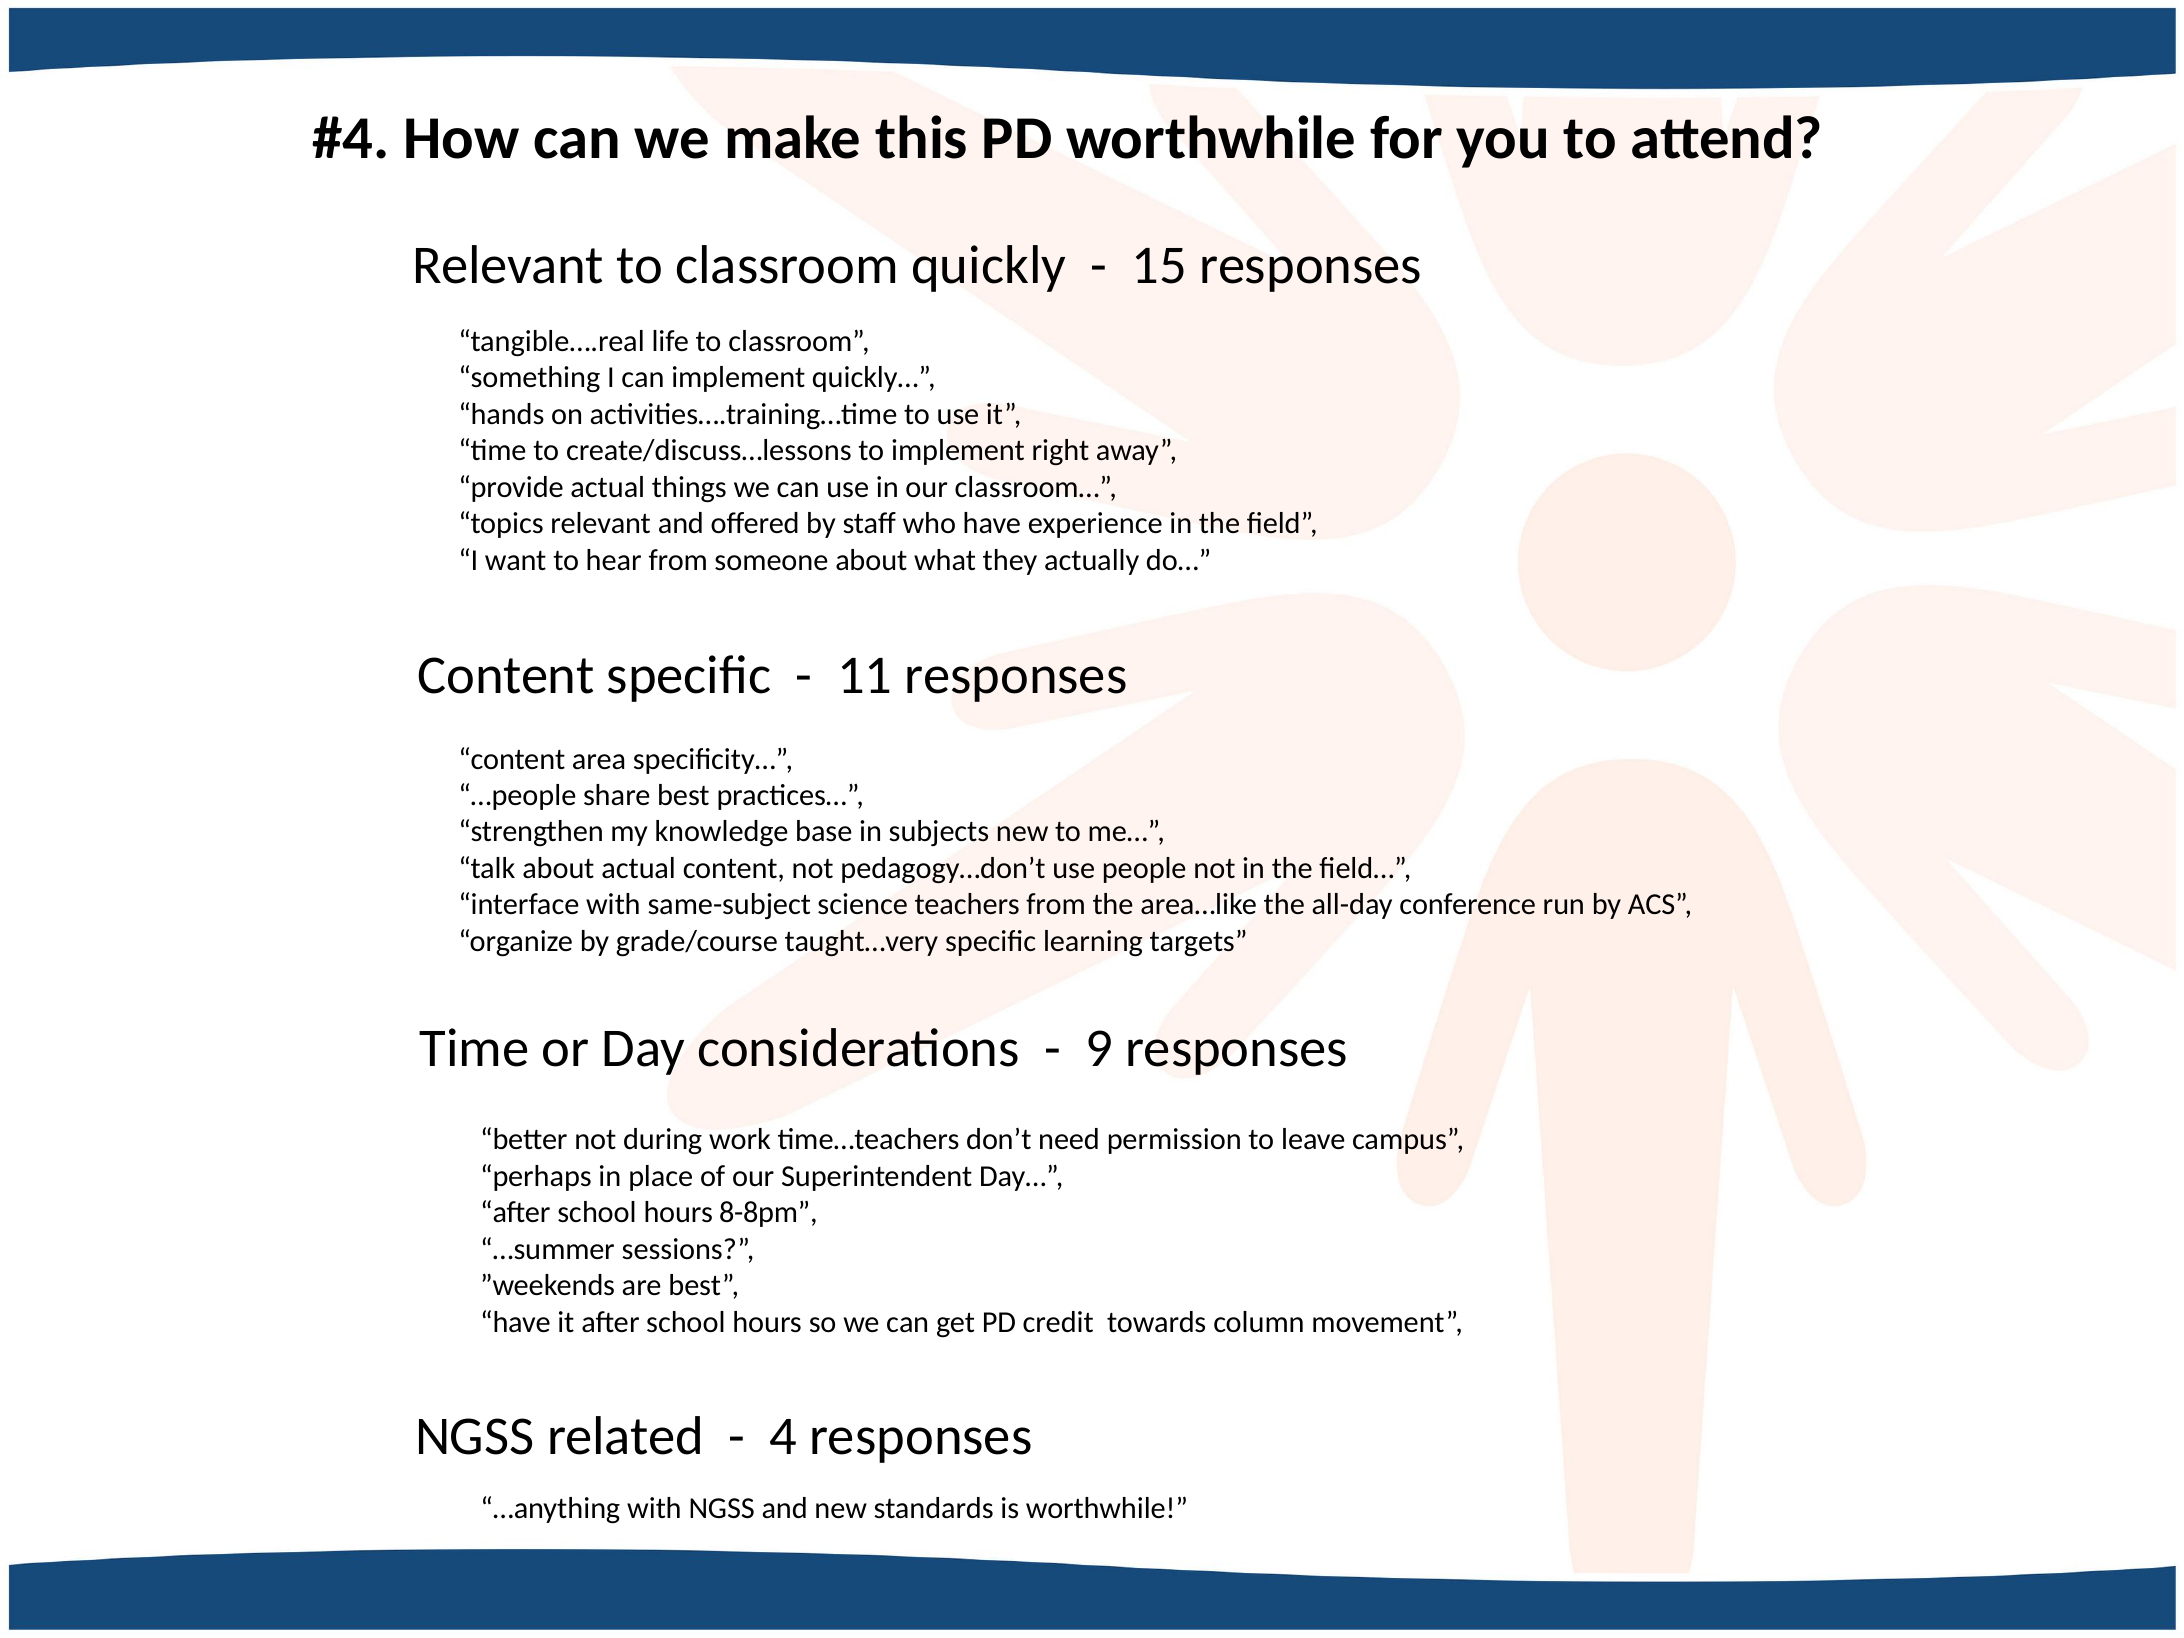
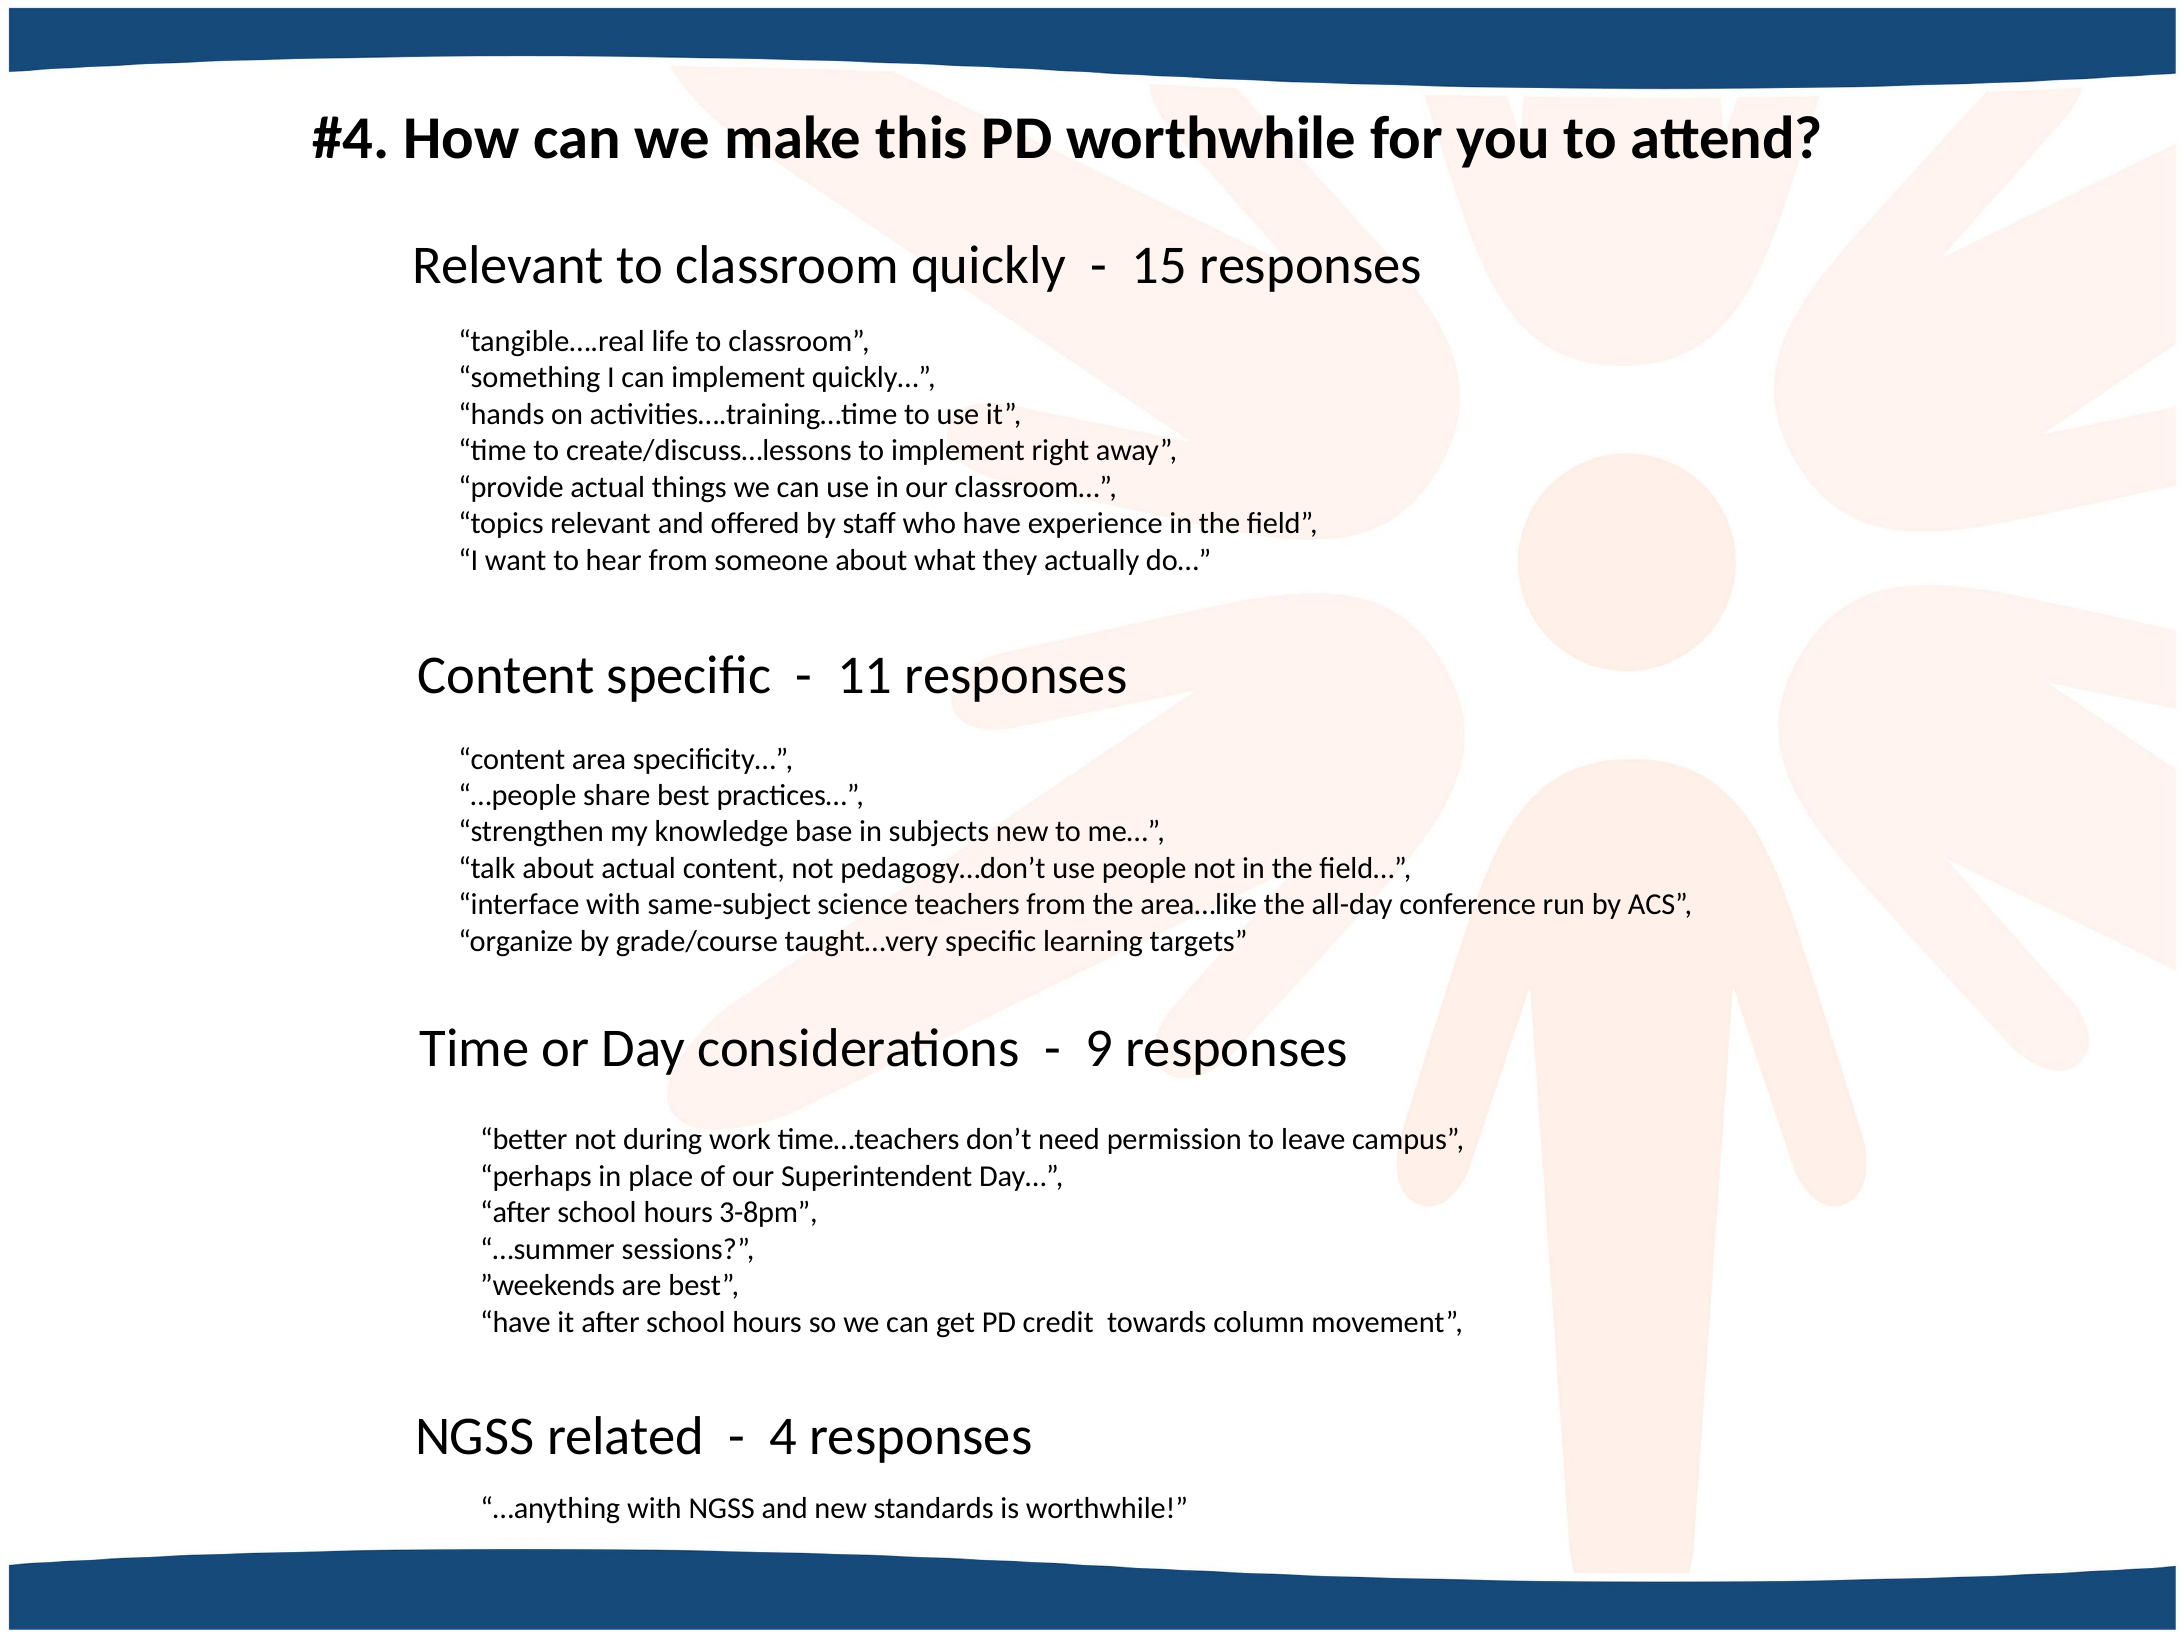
8-8pm: 8-8pm -> 3-8pm
